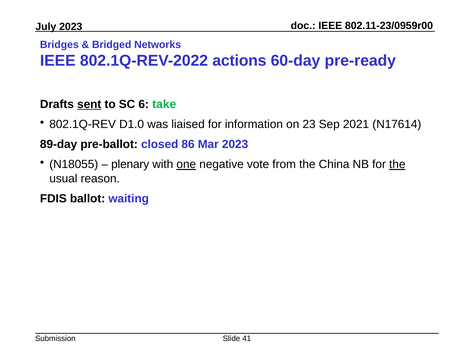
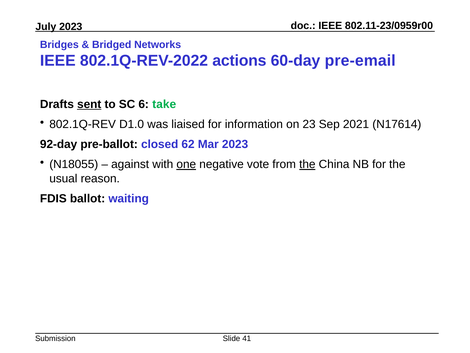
pre-ready: pre-ready -> pre-email
89-day: 89-day -> 92-day
86: 86 -> 62
plenary: plenary -> against
the at (307, 164) underline: none -> present
the at (397, 164) underline: present -> none
